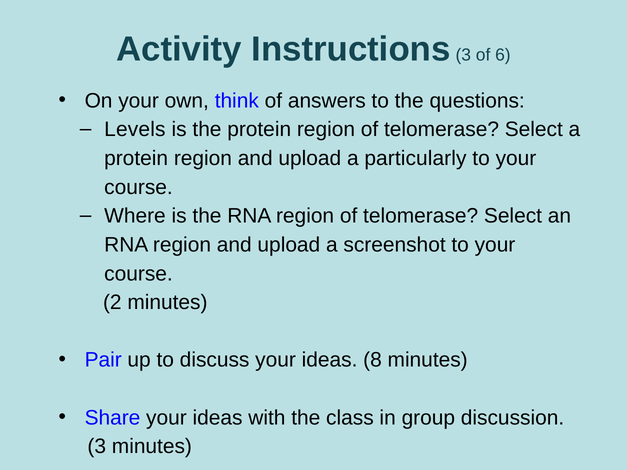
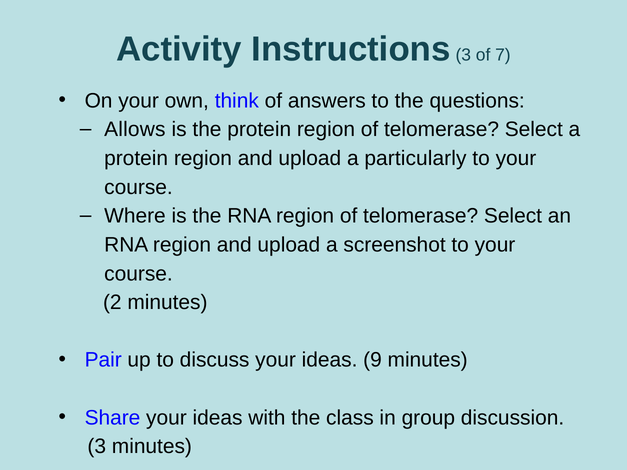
6: 6 -> 7
Levels: Levels -> Allows
8: 8 -> 9
